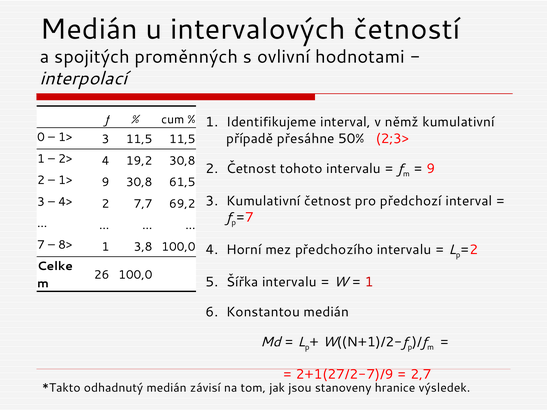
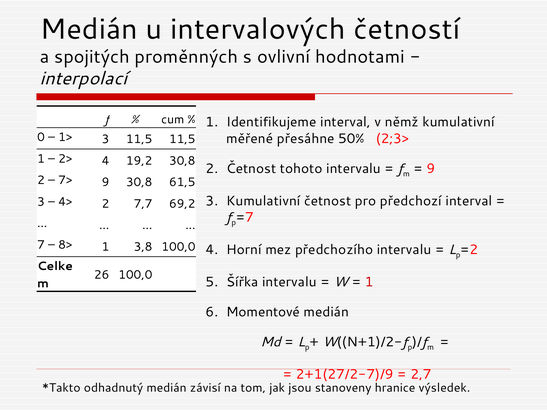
případě: případě -> měřené
1> at (65, 180): 1> -> 7>
Konstantou: Konstantou -> Momentové
